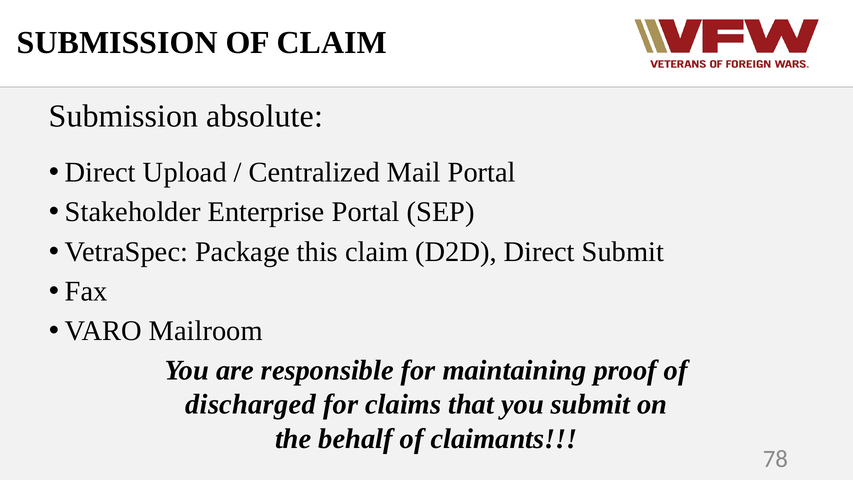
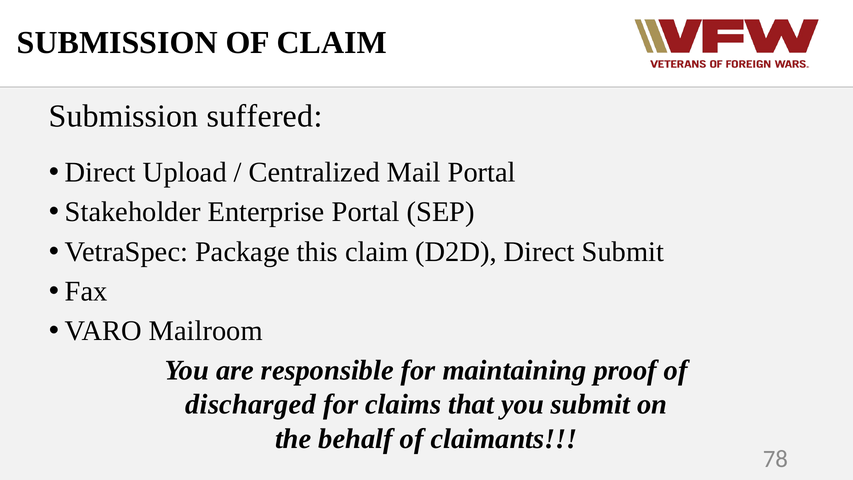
absolute: absolute -> suffered
